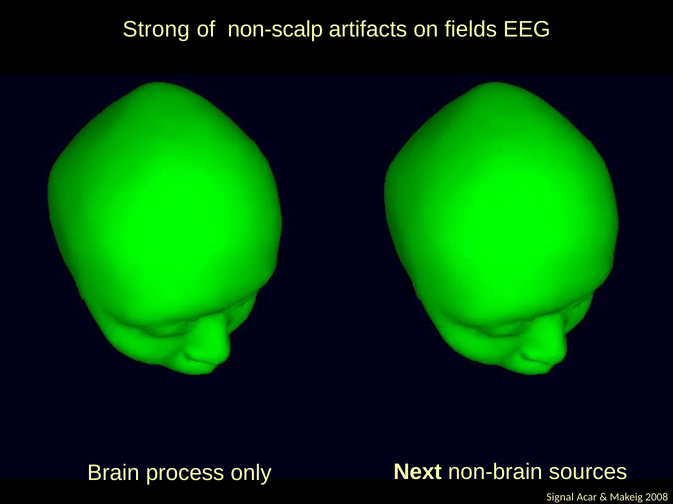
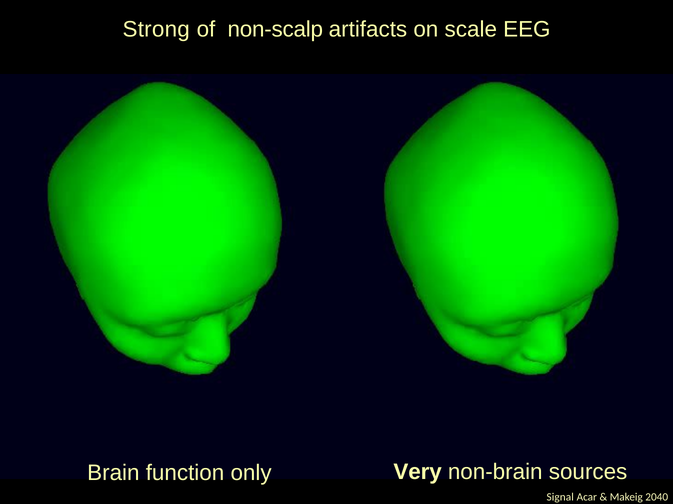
fields: fields -> scale
process: process -> function
Next: Next -> Very
2008: 2008 -> 2040
